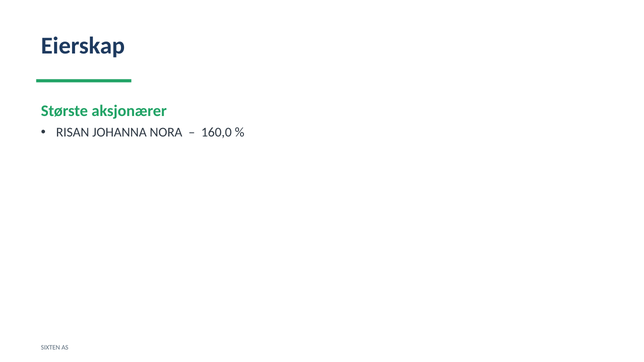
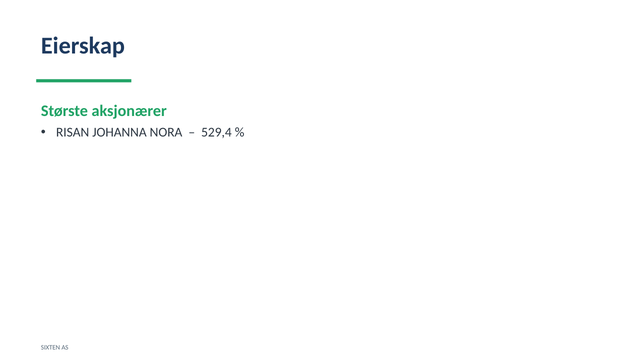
160,0: 160,0 -> 529,4
